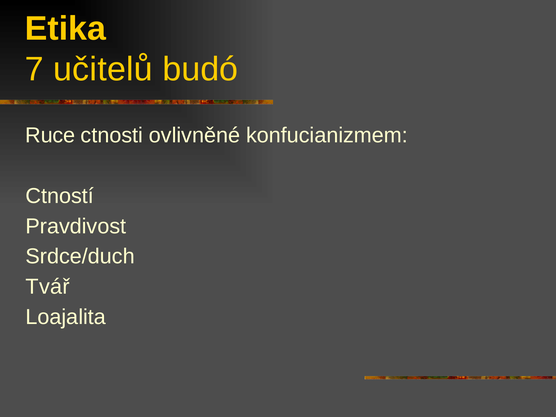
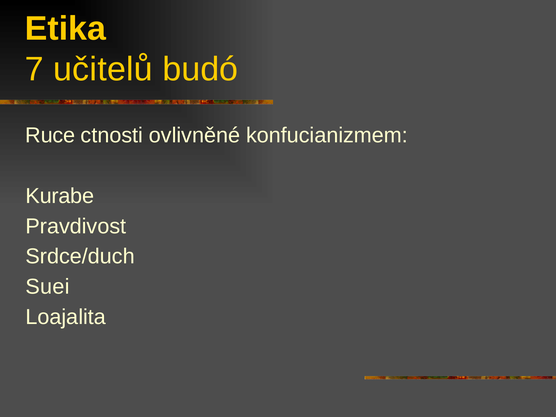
Ctností: Ctností -> Kurabe
Tvář: Tvář -> Suei
